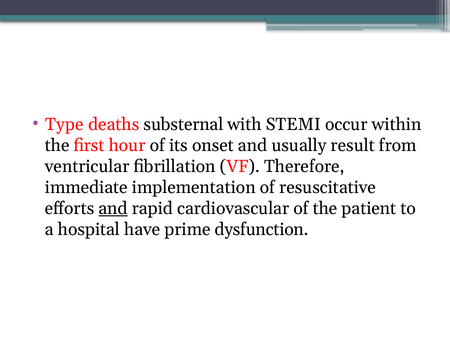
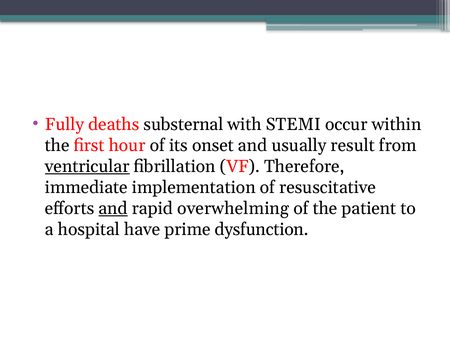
Type: Type -> Fully
ventricular underline: none -> present
cardiovascular: cardiovascular -> overwhelming
